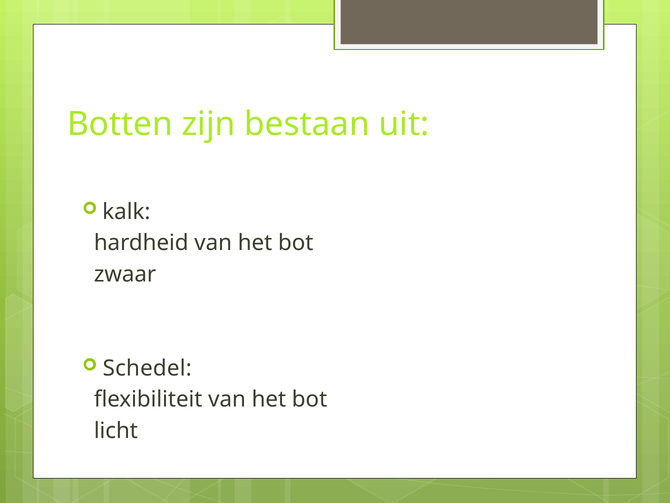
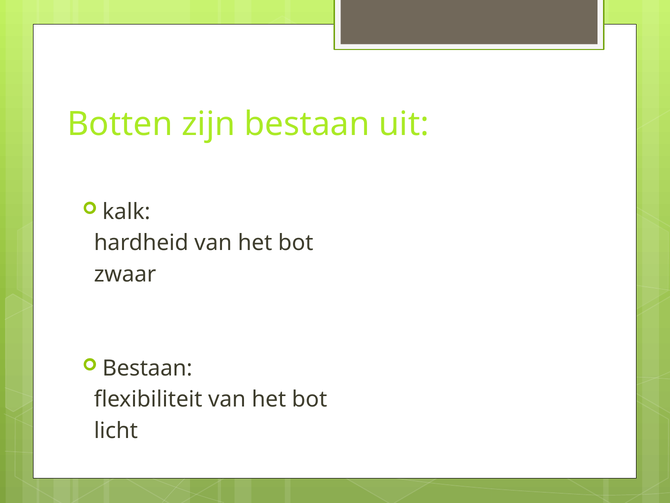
Schedel at (147, 368): Schedel -> Bestaan
